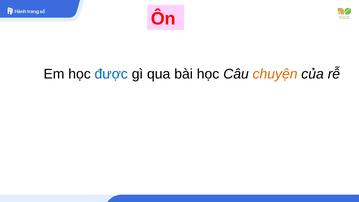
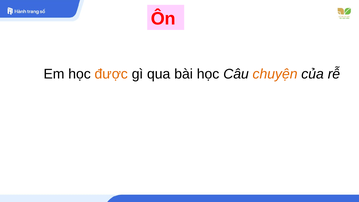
được colour: blue -> orange
